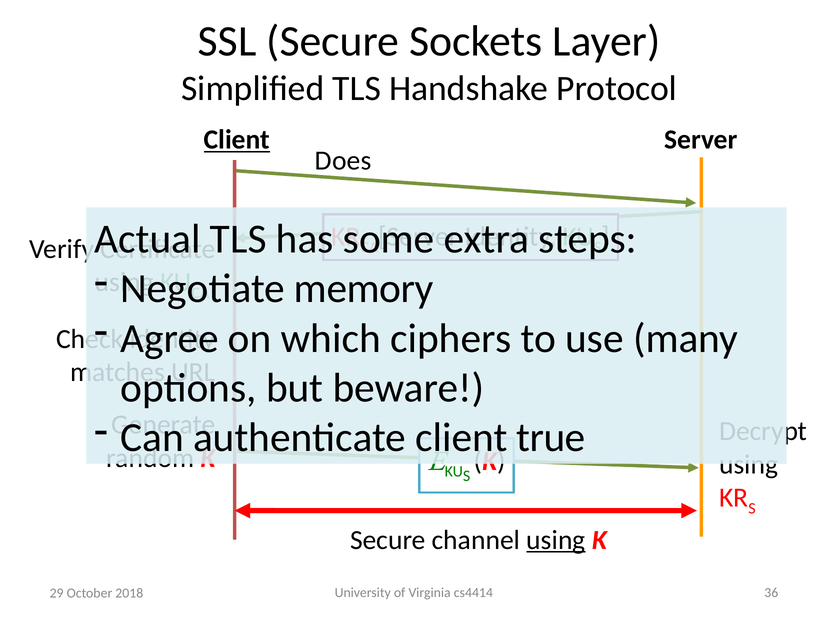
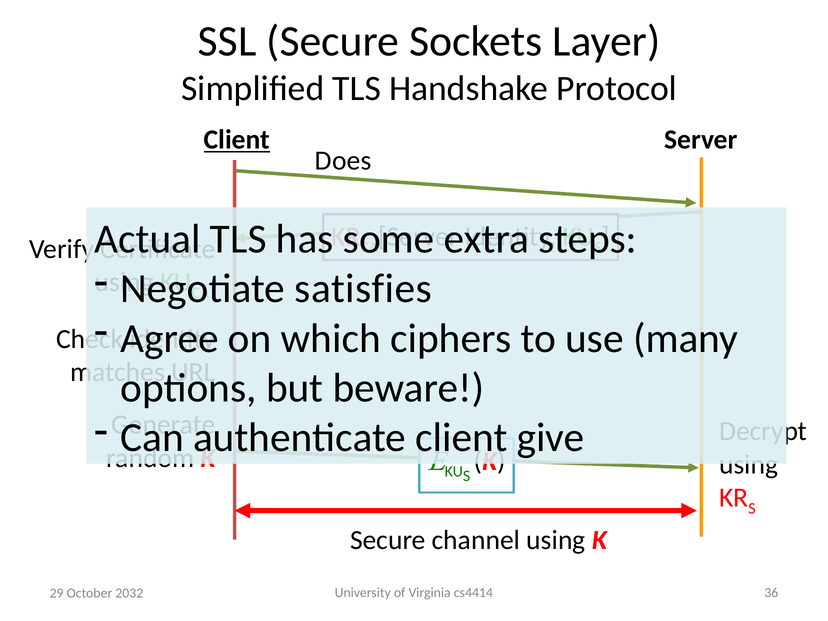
memory: memory -> satisfies
true: true -> give
using at (556, 540) underline: present -> none
2018: 2018 -> 2032
